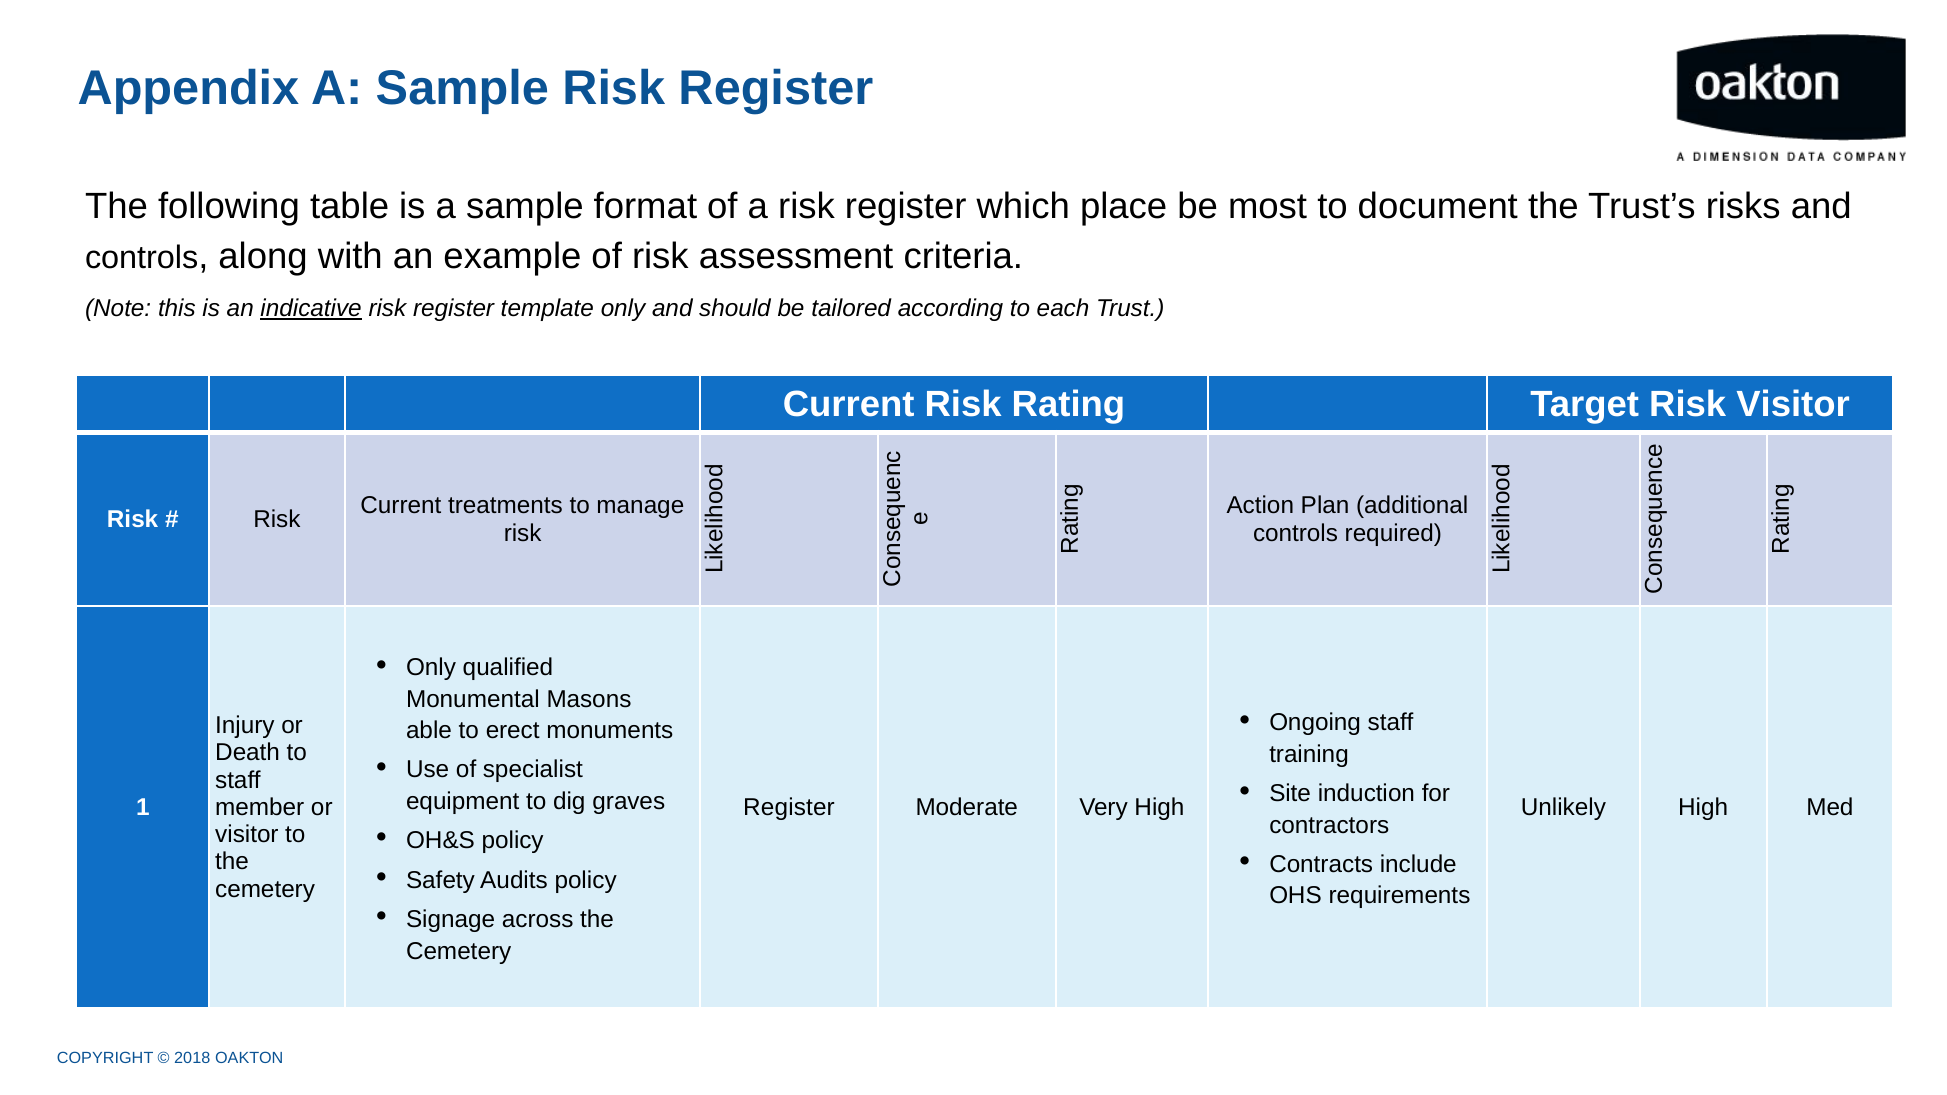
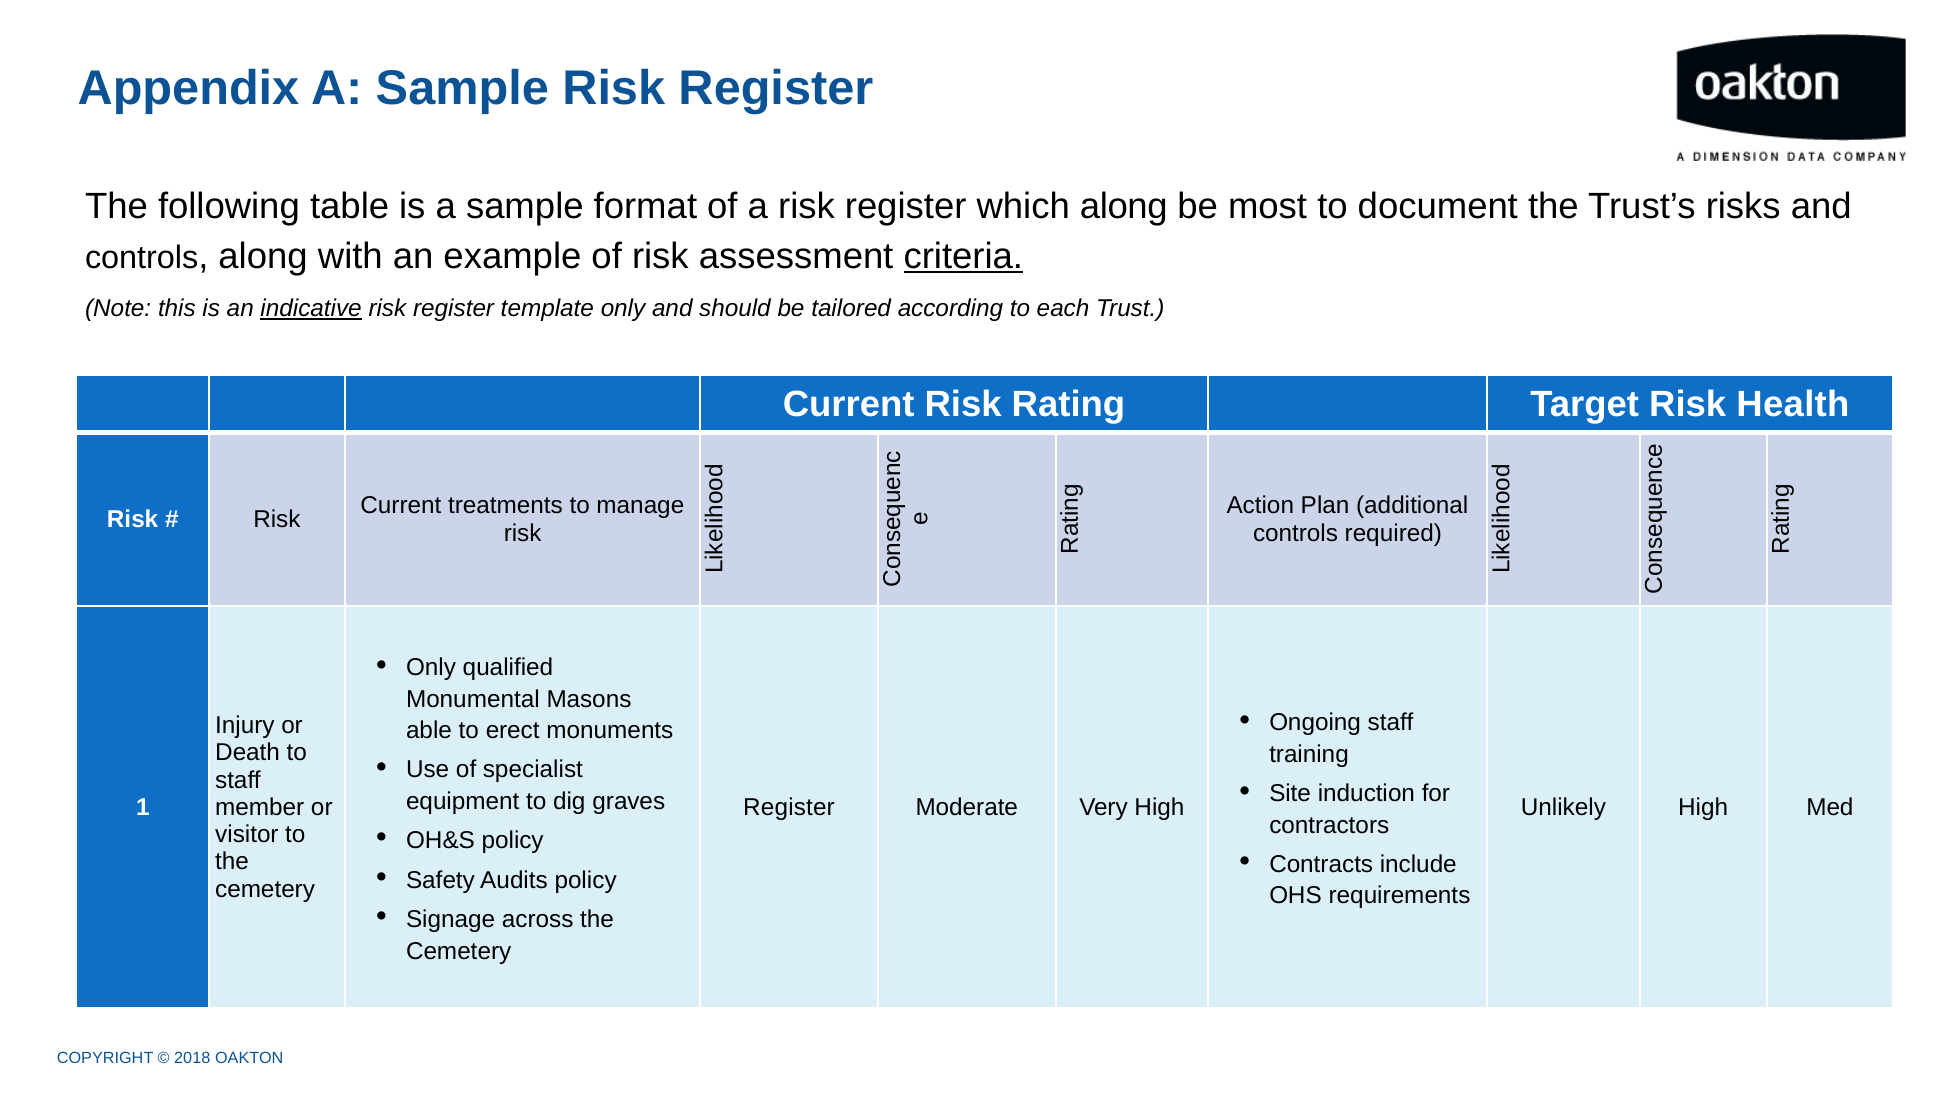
which place: place -> along
criteria underline: none -> present
Risk Visitor: Visitor -> Health
